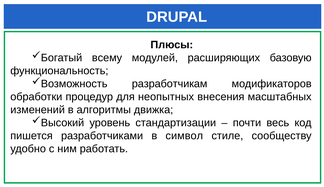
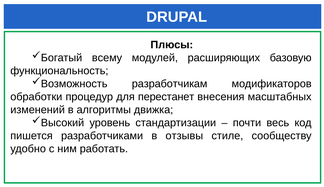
неопытных: неопытных -> перестанет
символ: символ -> отзывы
